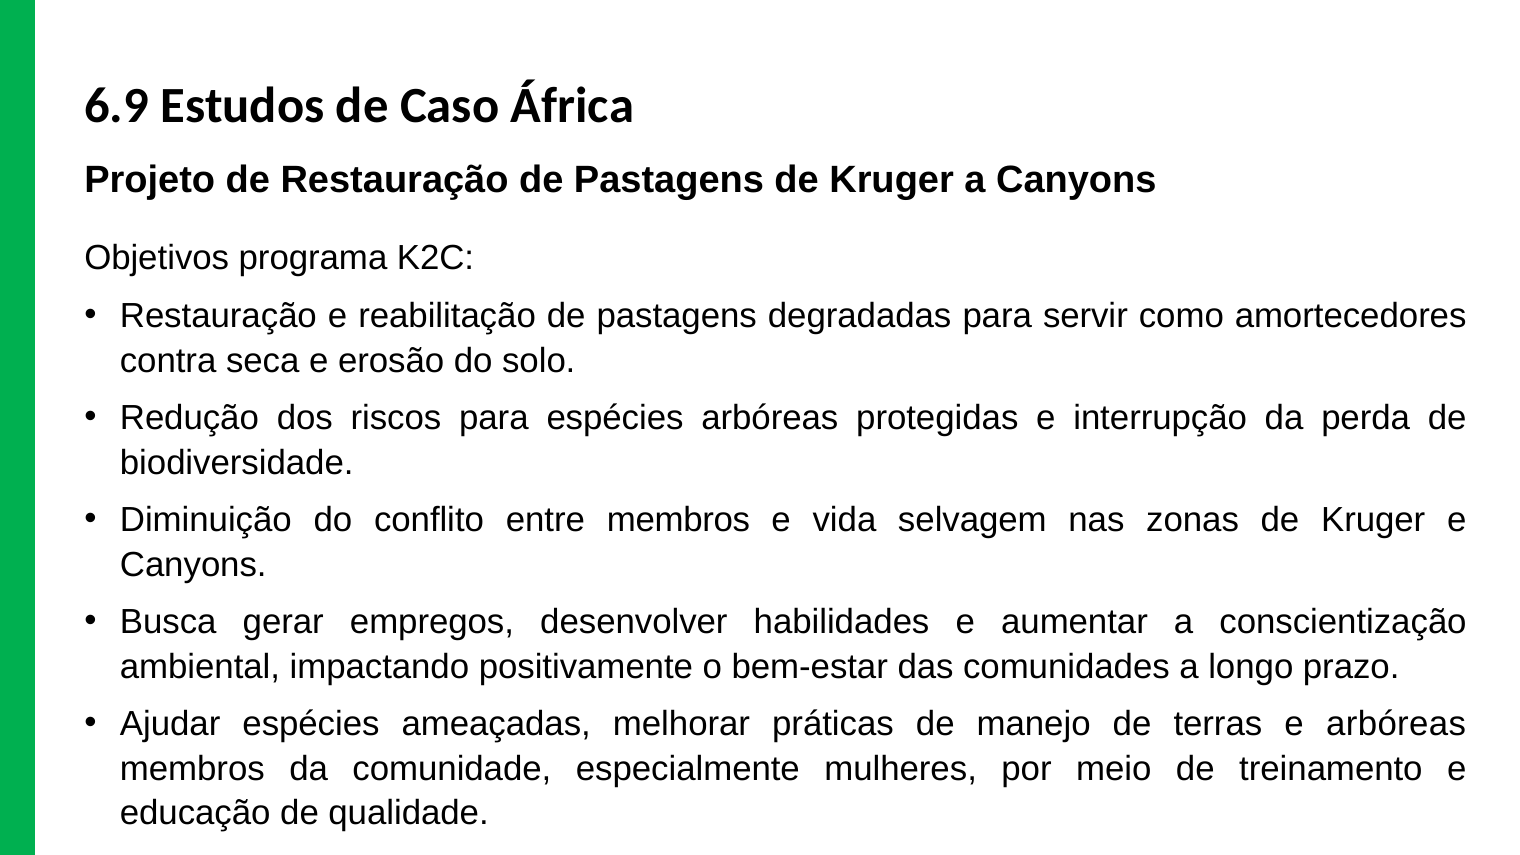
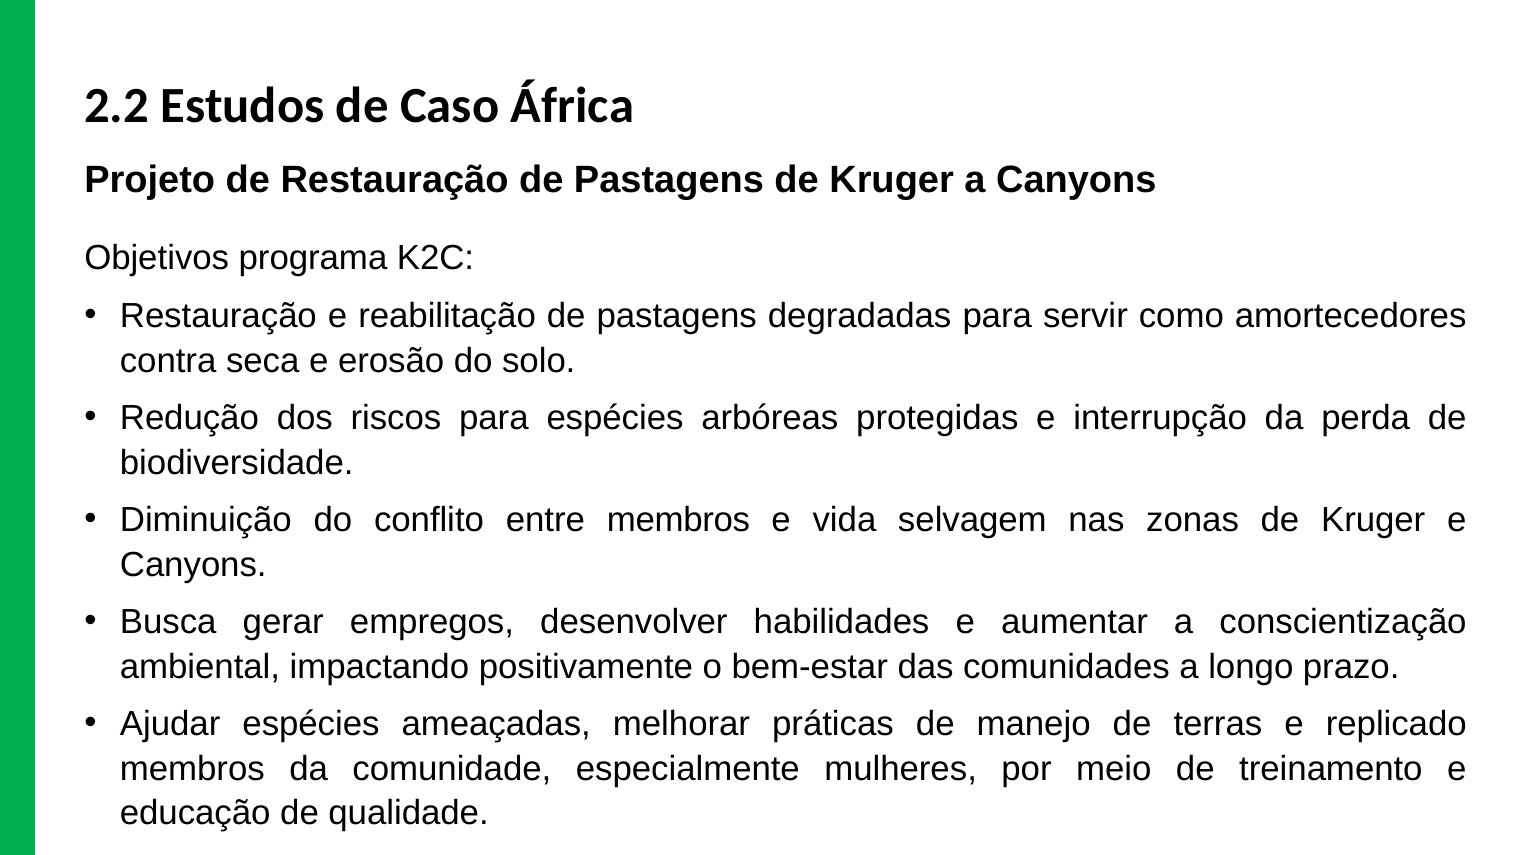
6.9: 6.9 -> 2.2
e arbóreas: arbóreas -> replicado
